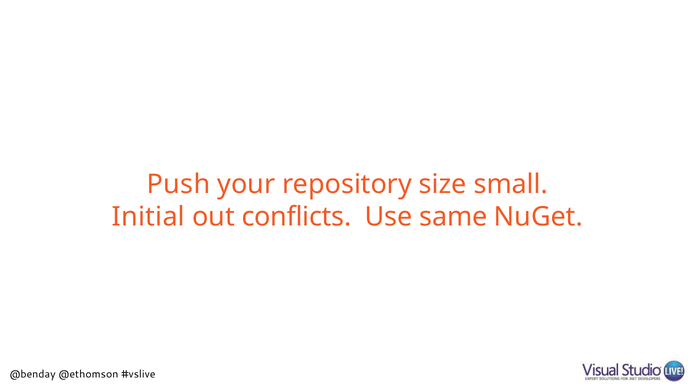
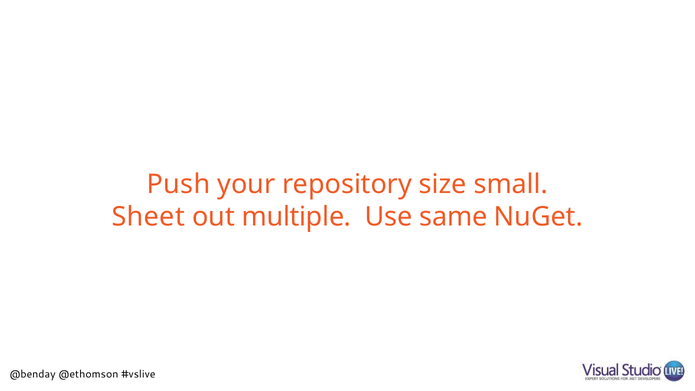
Initial: Initial -> Sheet
conflicts: conflicts -> multiple
